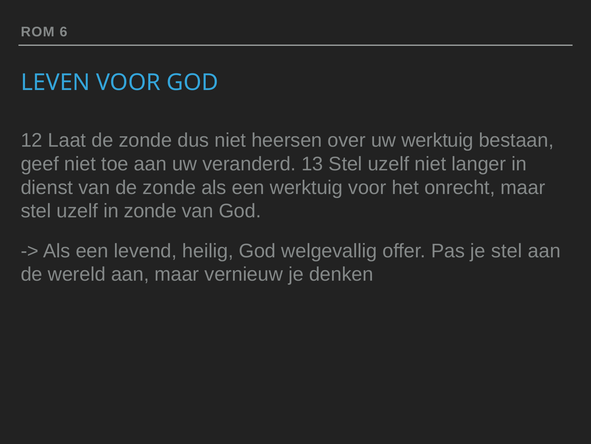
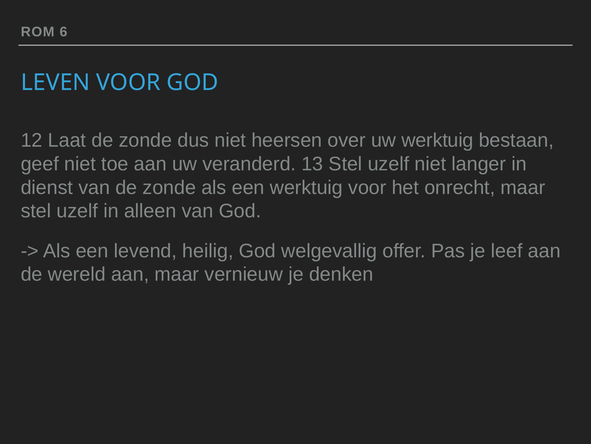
in zonde: zonde -> alleen
je stel: stel -> leef
